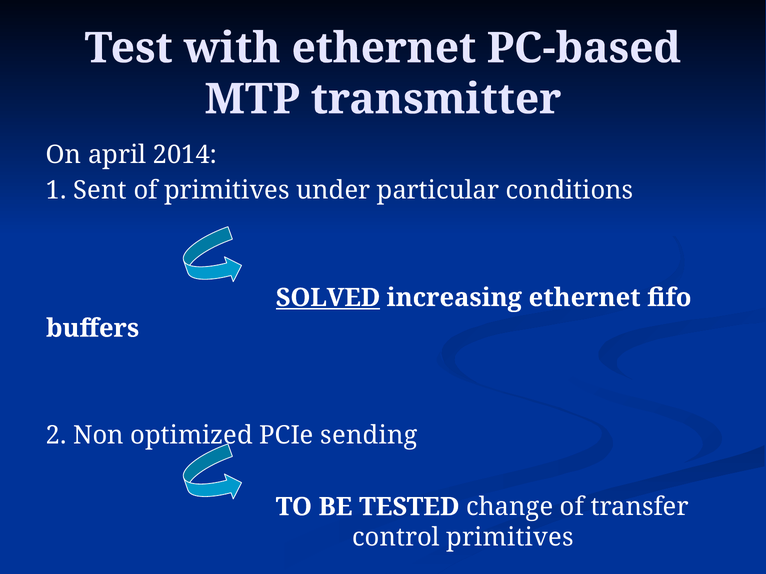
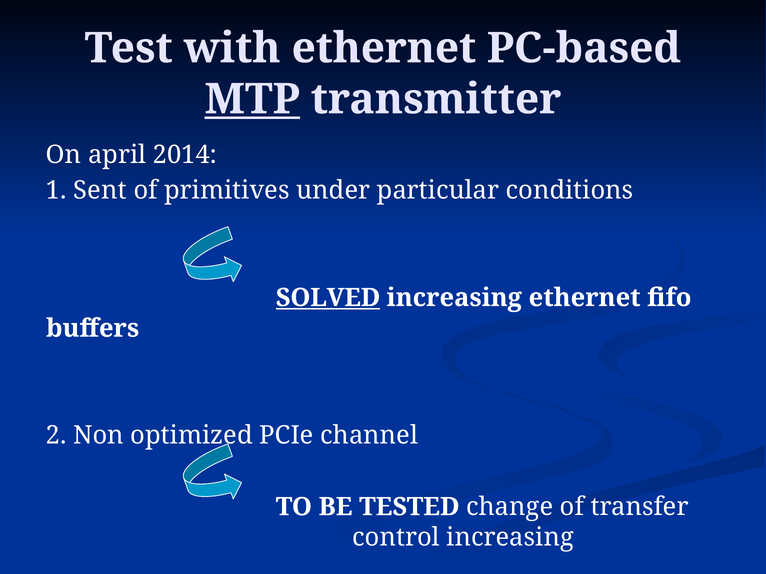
MTP underline: none -> present
sending: sending -> channel
control primitives: primitives -> increasing
